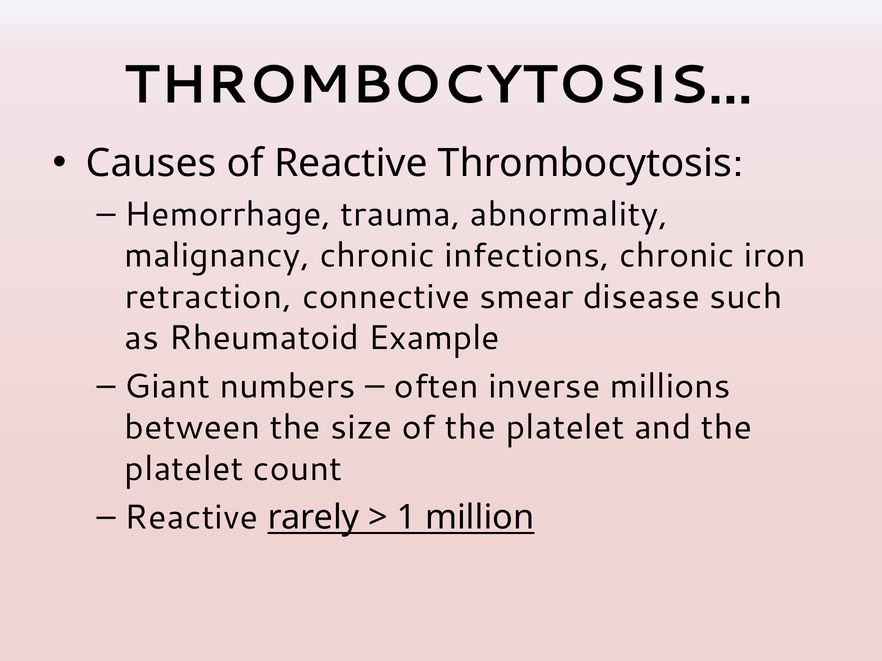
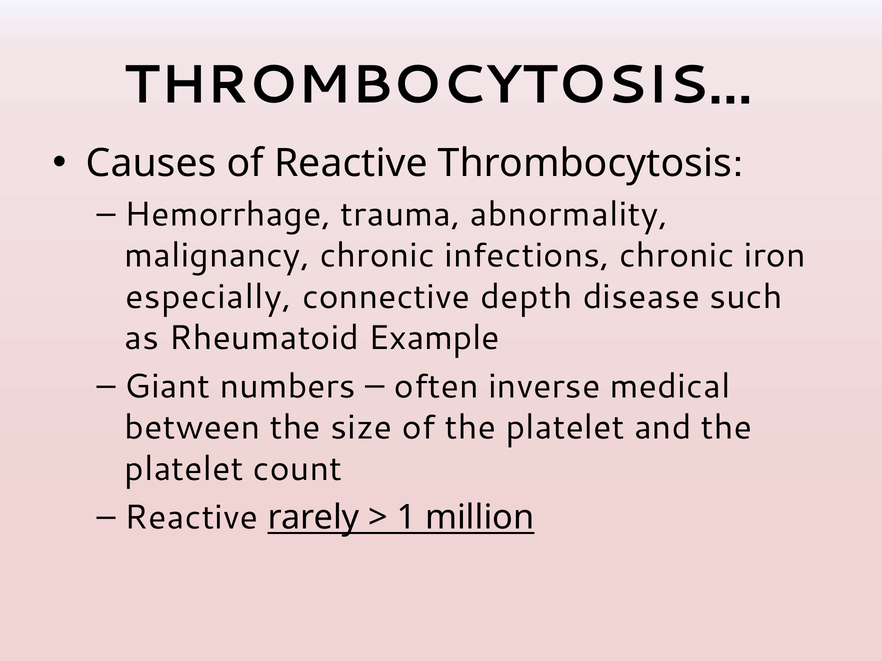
retraction: retraction -> especially
smear: smear -> depth
millions: millions -> medical
